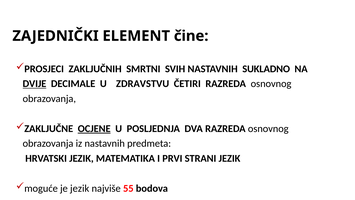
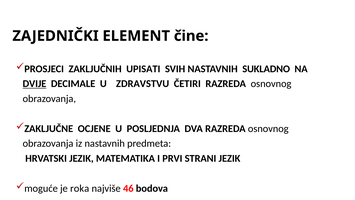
SMRTNI: SMRTNI -> UPISATI
OCJENE underline: present -> none
je jezik: jezik -> roka
55: 55 -> 46
